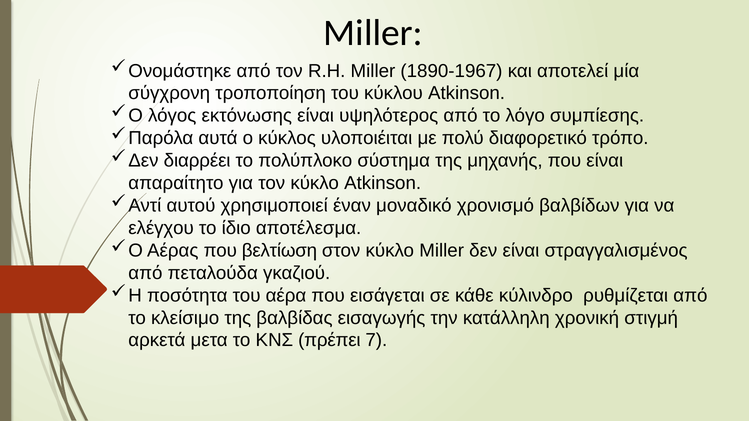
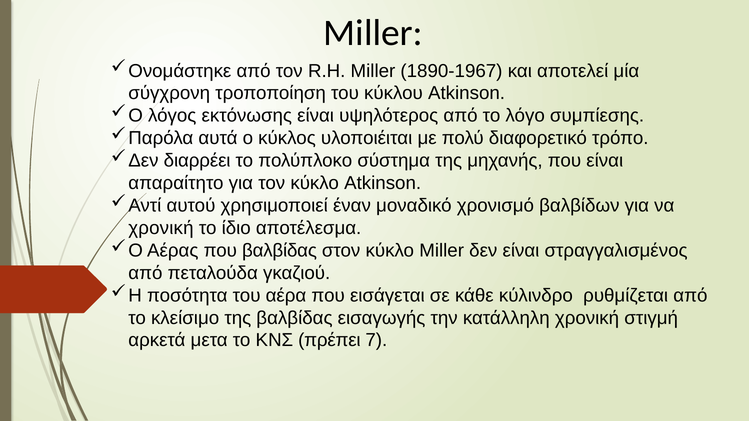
ελέγχου at (161, 228): ελέγχου -> χρονική
που βελτίωση: βελτίωση -> βαλβίδας
